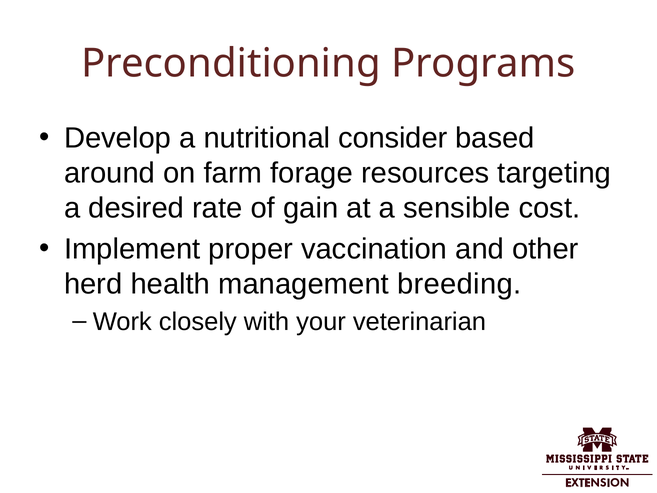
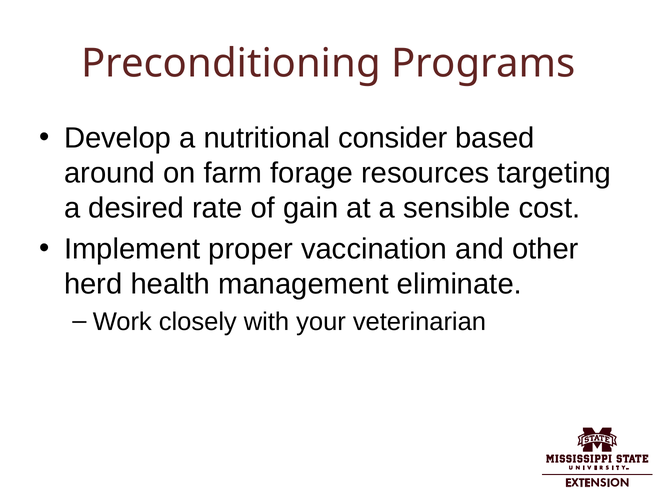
breeding: breeding -> eliminate
